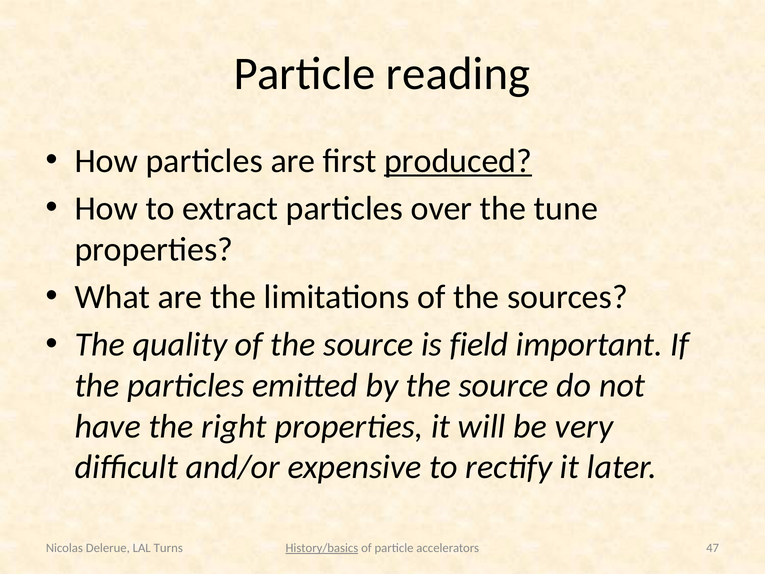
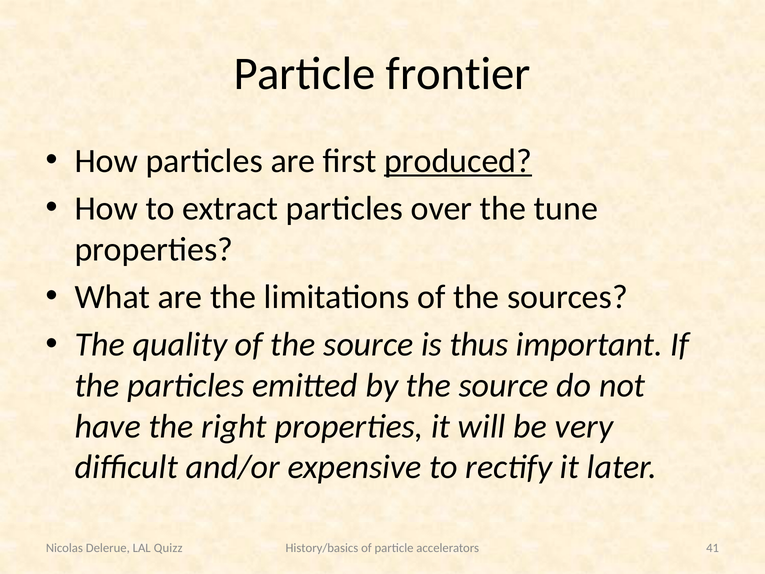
reading: reading -> frontier
field: field -> thus
History/basics underline: present -> none
47: 47 -> 41
Turns: Turns -> Quizz
